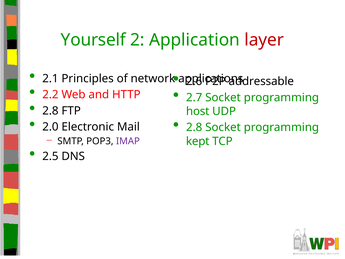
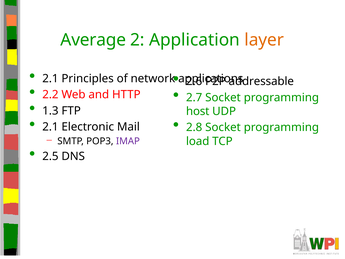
Yourself: Yourself -> Average
layer colour: red -> orange
2.8 at (50, 111): 2.8 -> 1.3
2.0 at (50, 127): 2.0 -> 2.1
kept: kept -> load
